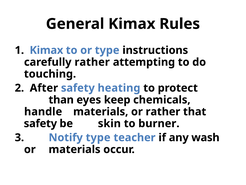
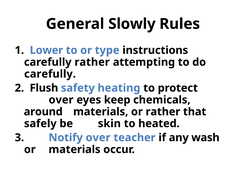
General Kimax: Kimax -> Slowly
1 Kimax: Kimax -> Lower
touching at (50, 74): touching -> carefully
After: After -> Flush
than at (61, 100): than -> over
handle: handle -> around
safety at (40, 123): safety -> safely
burner: burner -> heated
Notify type: type -> over
